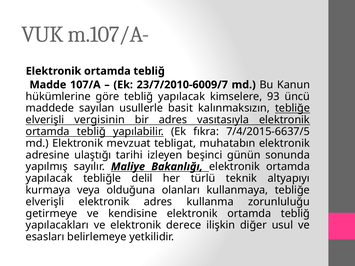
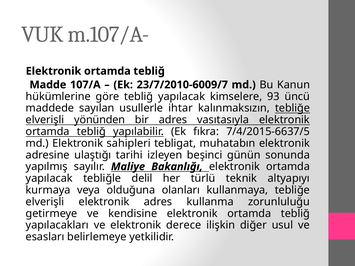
basit: basit -> ihtar
vergisinin: vergisinin -> yönünden
mevzuat: mevzuat -> sahipleri
